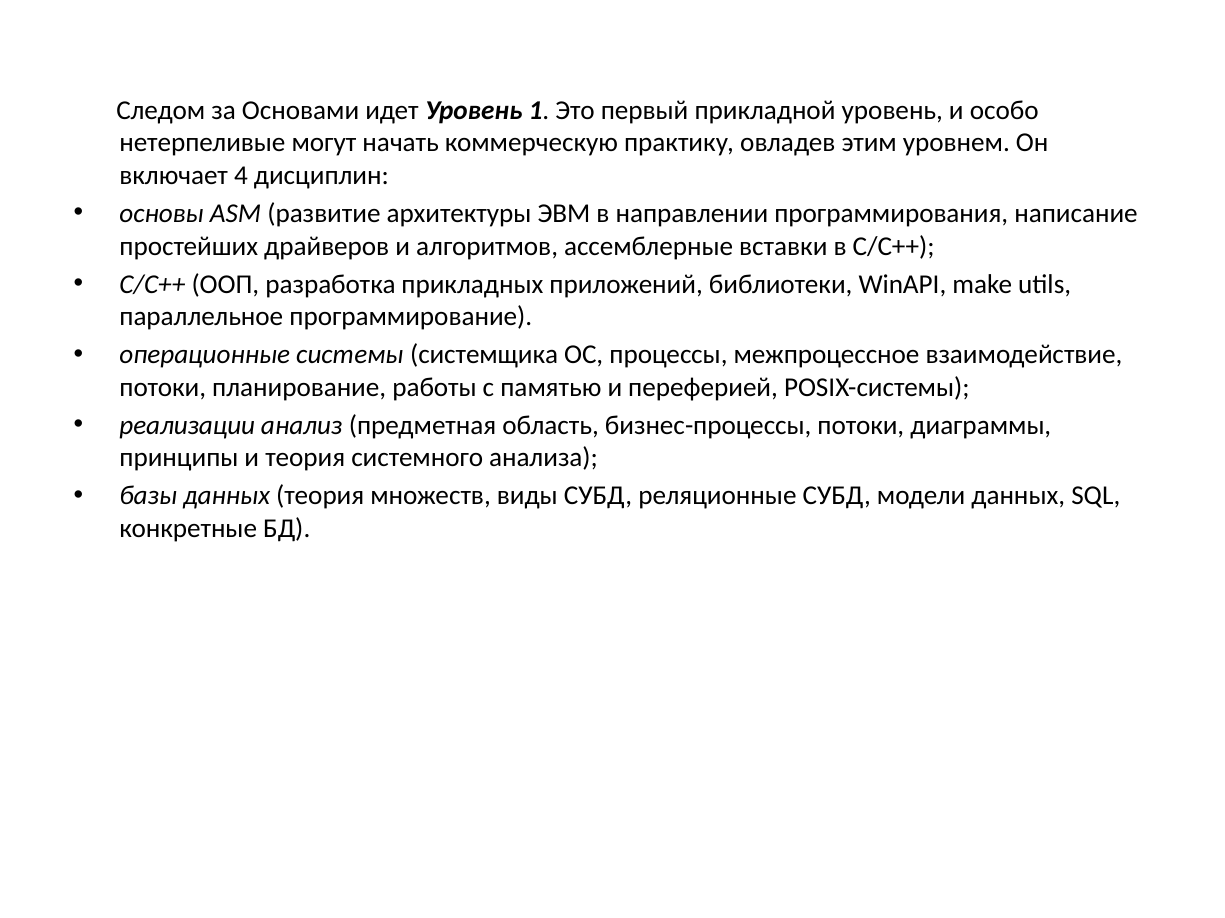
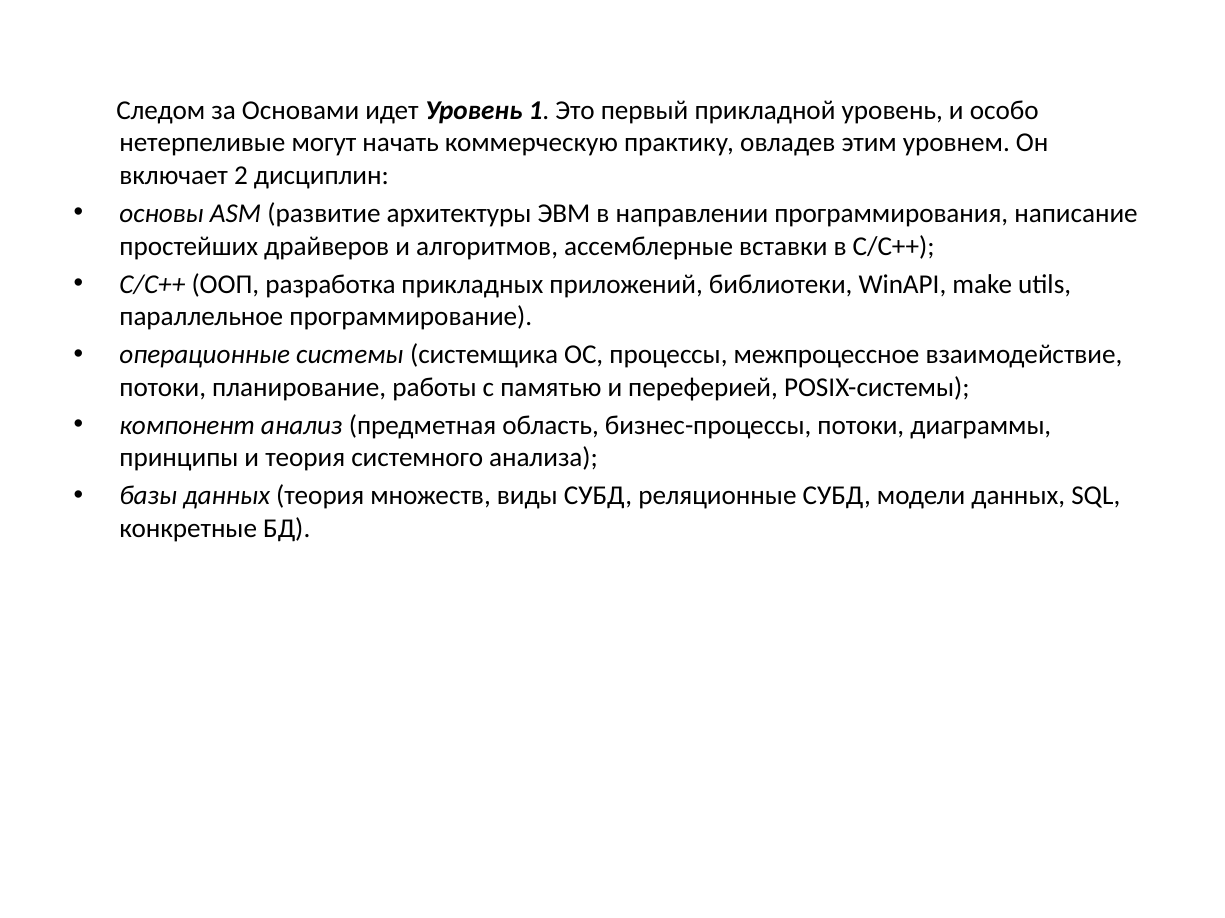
4: 4 -> 2
реализации: реализации -> компонент
